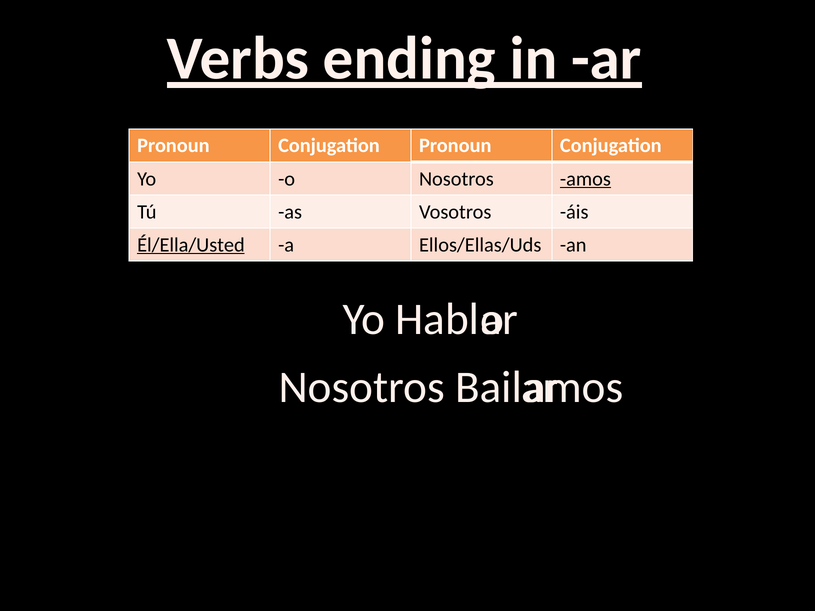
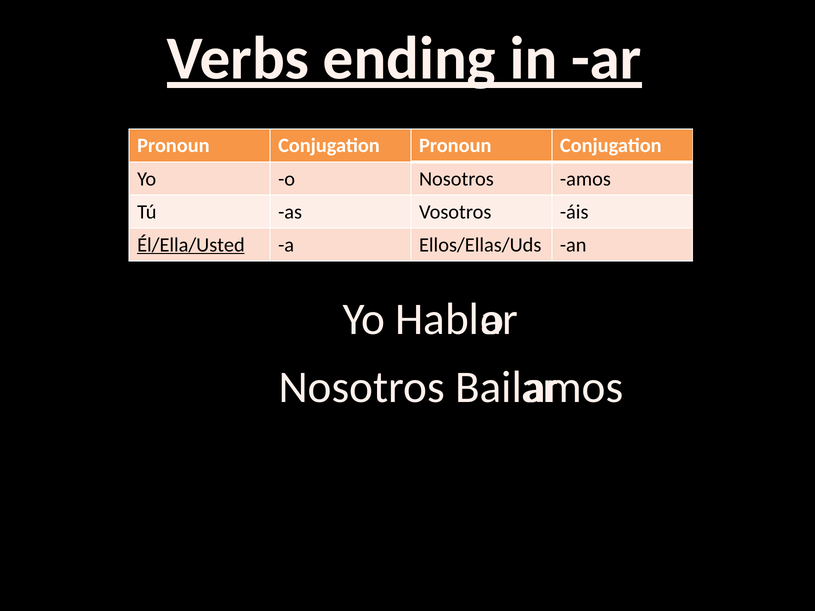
amos at (585, 179) underline: present -> none
